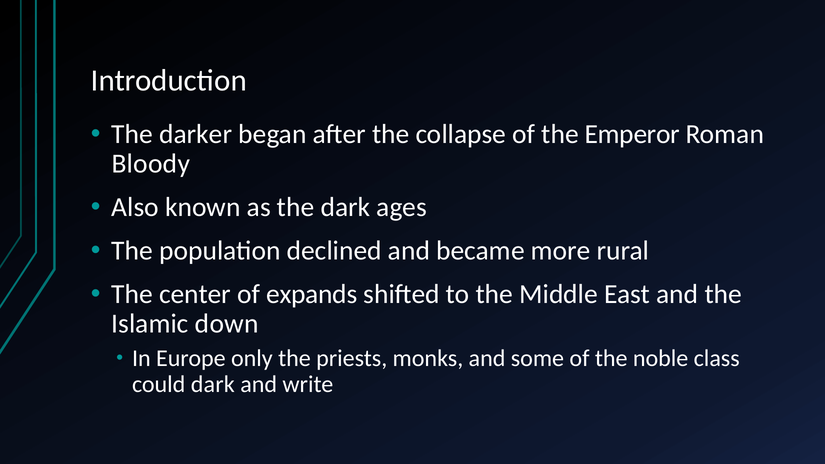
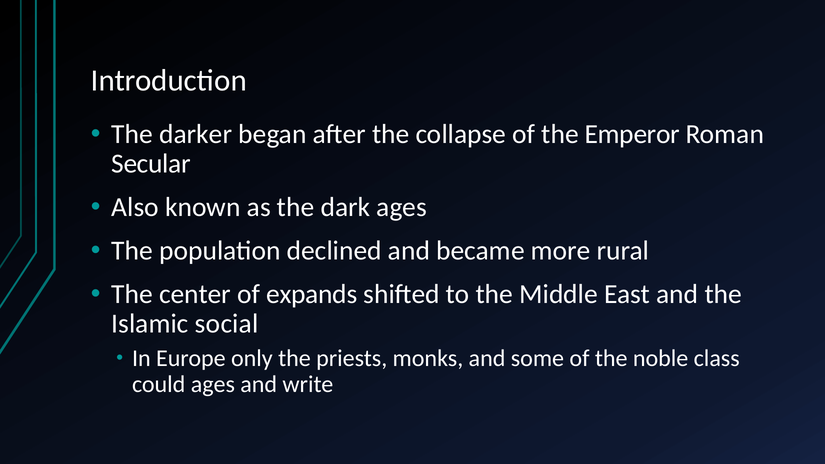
Bloody: Bloody -> Secular
down: down -> social
could dark: dark -> ages
